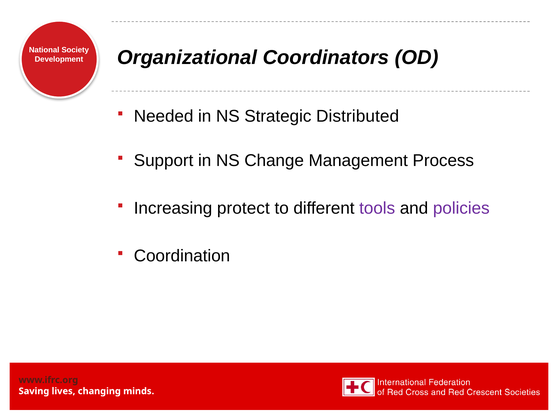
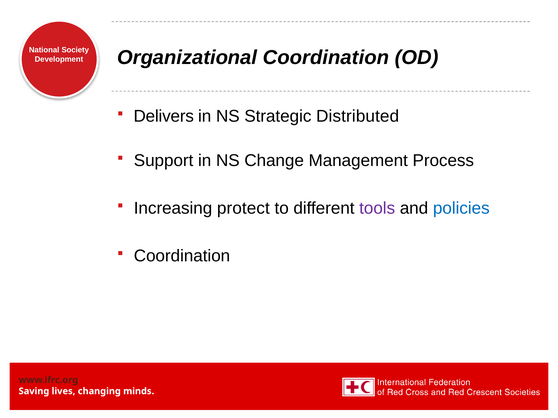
Organizational Coordinators: Coordinators -> Coordination
Needed: Needed -> Delivers
policies colour: purple -> blue
